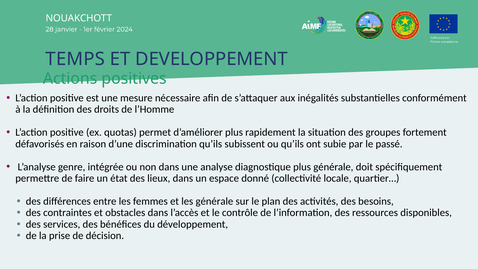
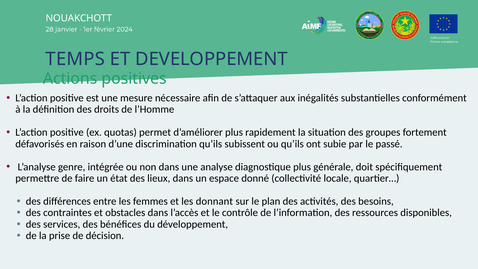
les générale: générale -> donnant
